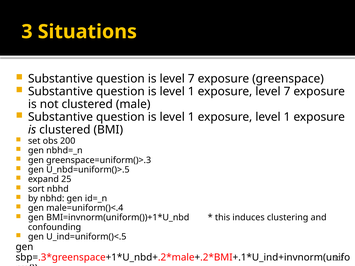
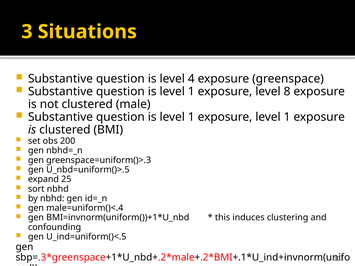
is level 7: 7 -> 4
exposure level 7: 7 -> 8
